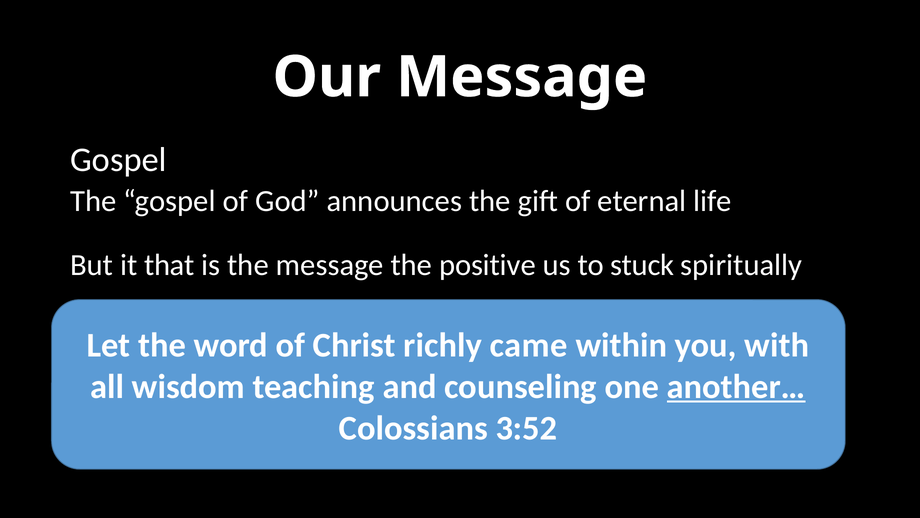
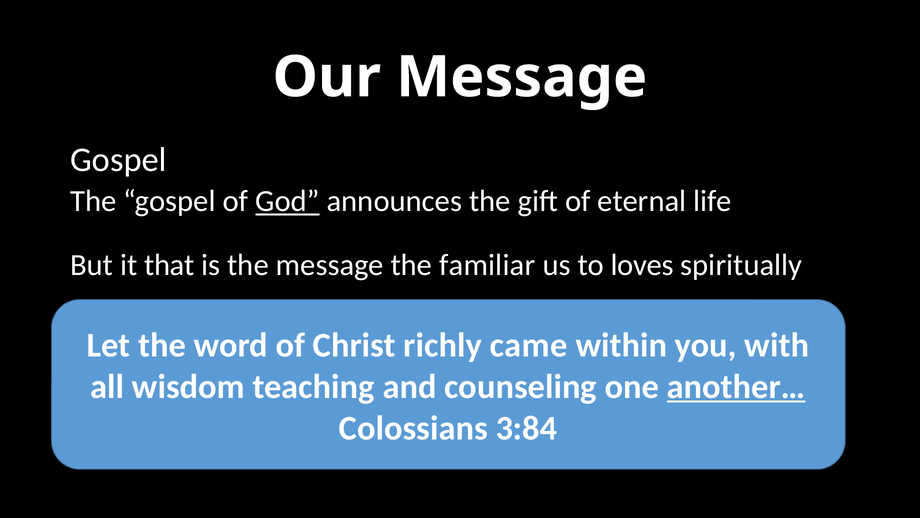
God underline: none -> present
positive: positive -> familiar
stuck: stuck -> loves
3:52: 3:52 -> 3:84
